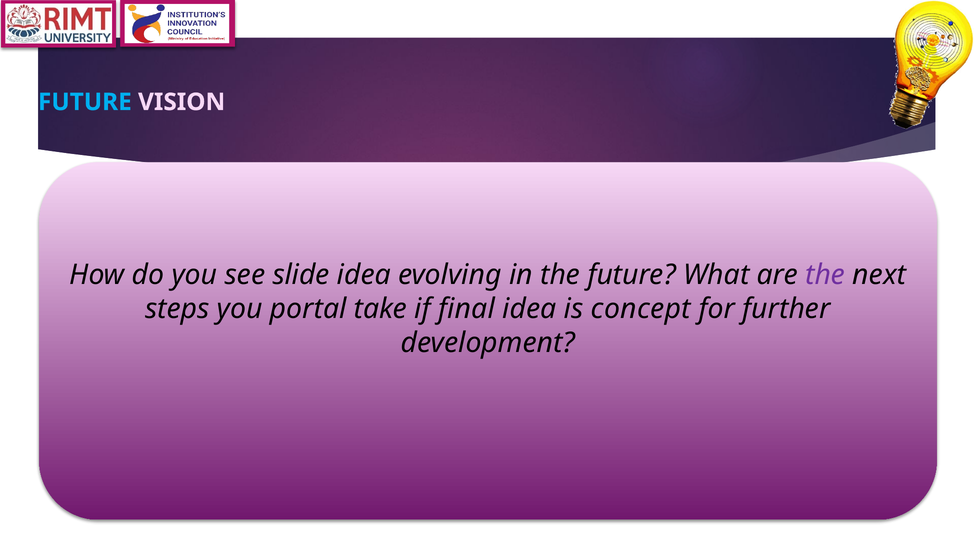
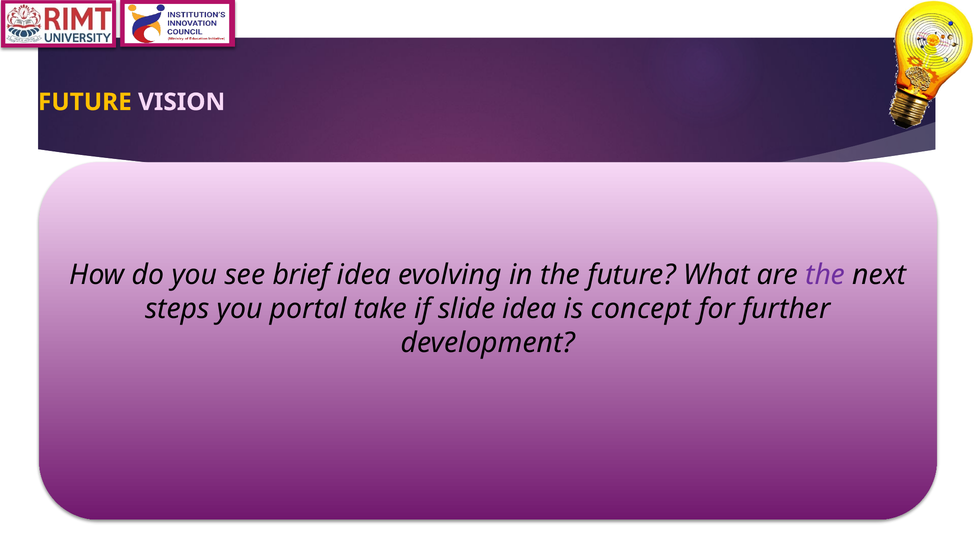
FUTURE at (85, 102) colour: light blue -> yellow
slide: slide -> brief
final: final -> slide
